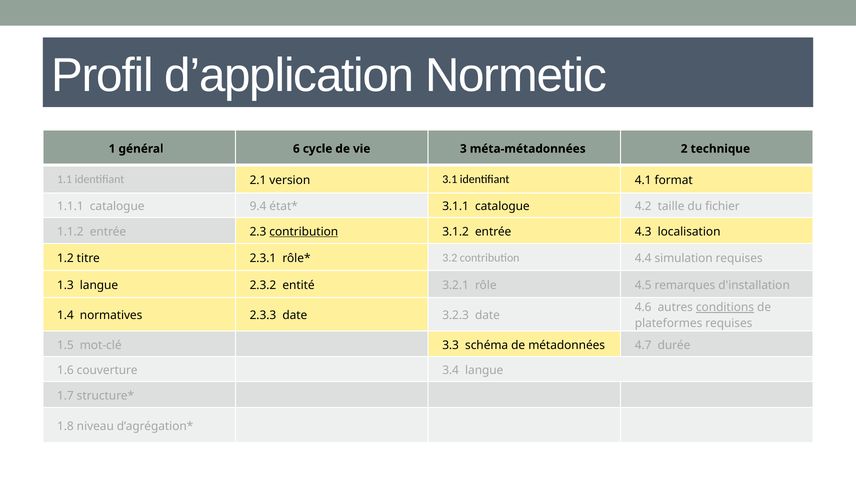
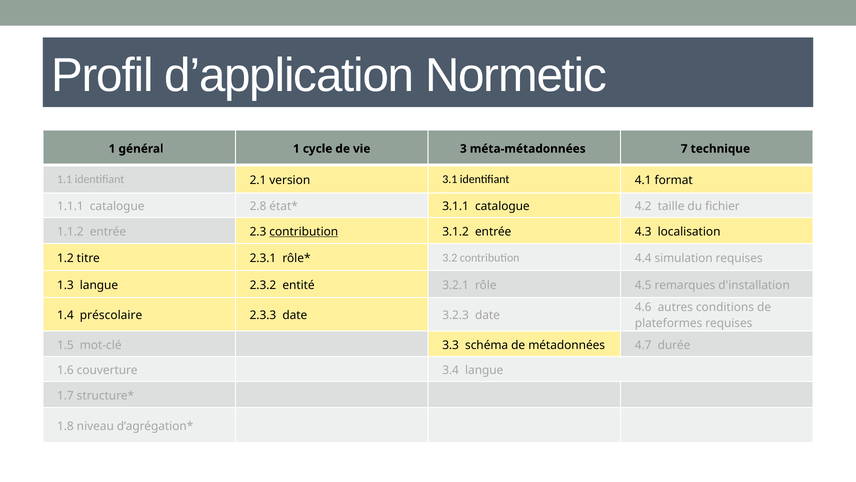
général 6: 6 -> 1
2: 2 -> 7
9.4: 9.4 -> 2.8
conditions underline: present -> none
normatives: normatives -> préscolaire
